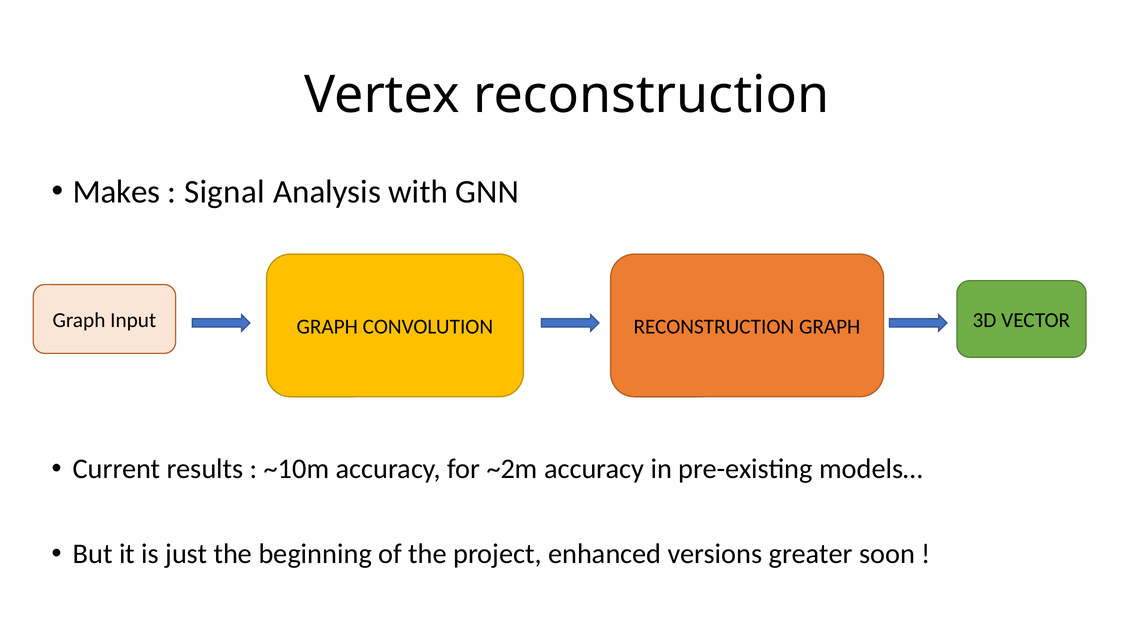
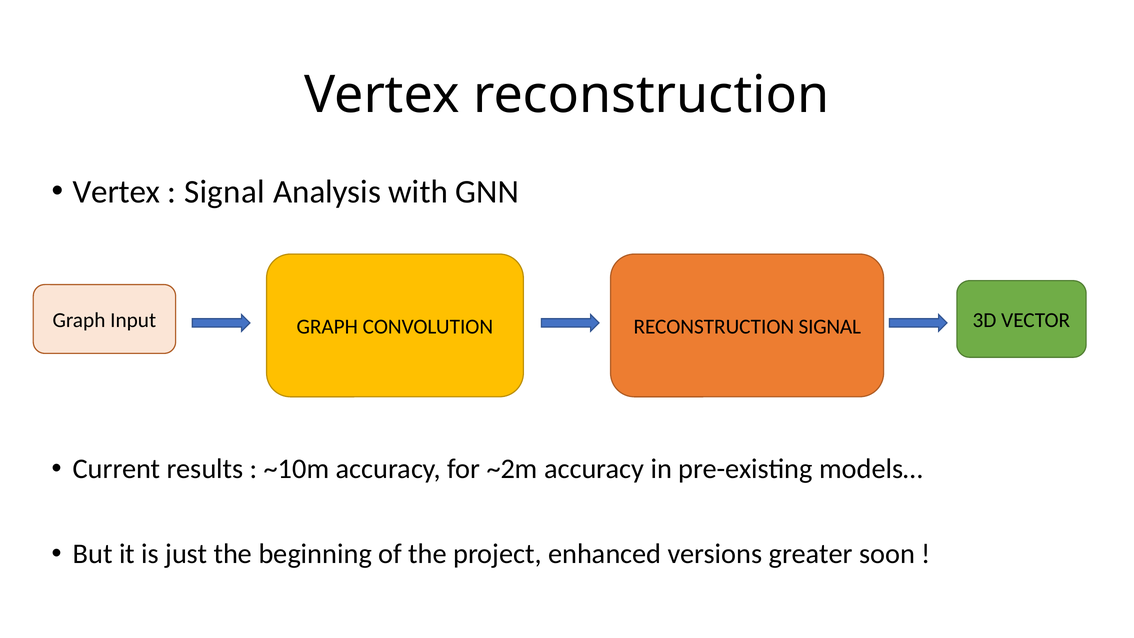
Makes at (116, 192): Makes -> Vertex
RECONSTRUCTION GRAPH: GRAPH -> SIGNAL
